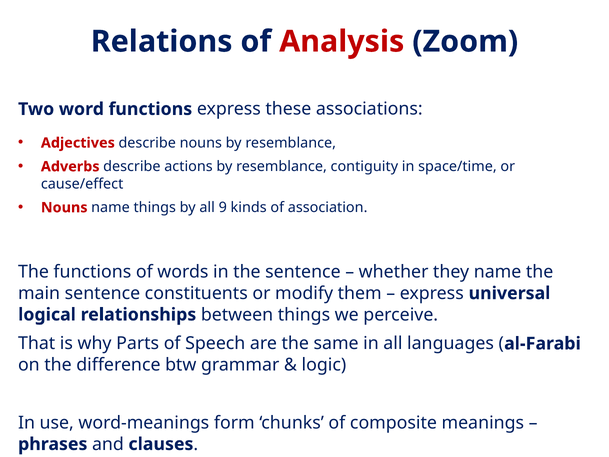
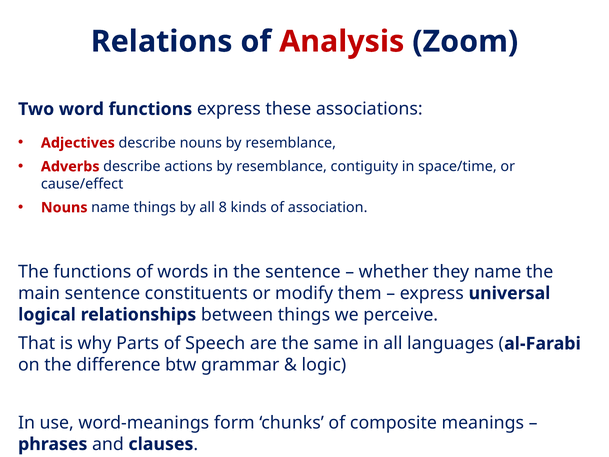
9: 9 -> 8
